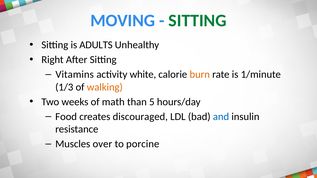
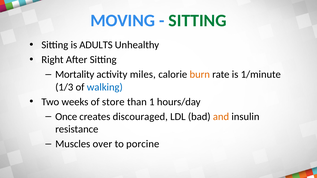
Vitamins: Vitamins -> Mortality
white: white -> miles
walking colour: orange -> blue
math: math -> store
5: 5 -> 1
Food: Food -> Once
and colour: blue -> orange
